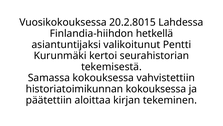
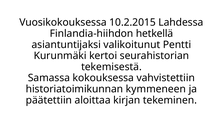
20.2.8015: 20.2.8015 -> 10.2.2015
historiatoimikunnan kokouksessa: kokouksessa -> kymmeneen
